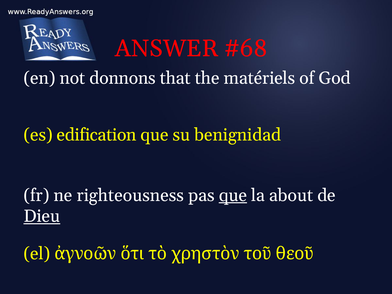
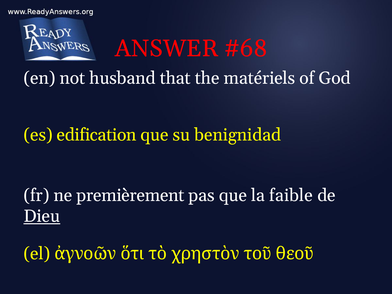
donnons: donnons -> husband
righteousness: righteousness -> premièrement
que at (233, 195) underline: present -> none
about: about -> faible
